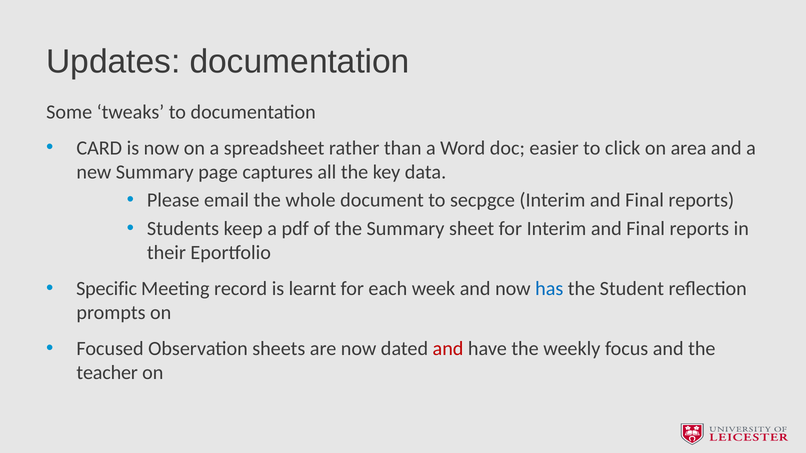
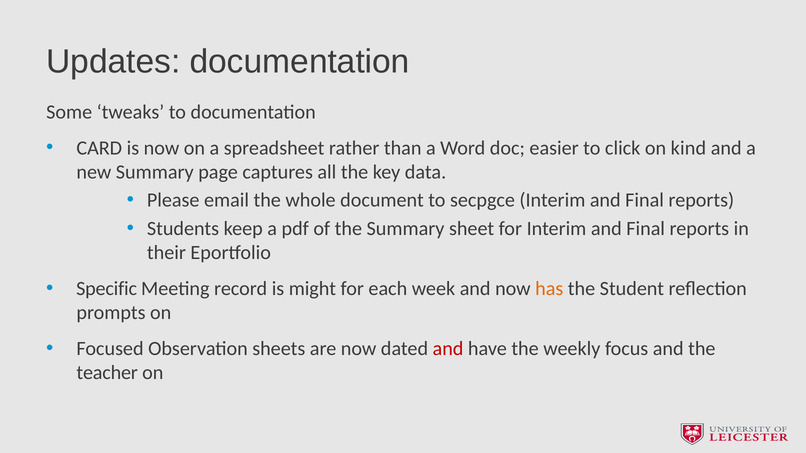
area: area -> kind
learnt: learnt -> might
has colour: blue -> orange
